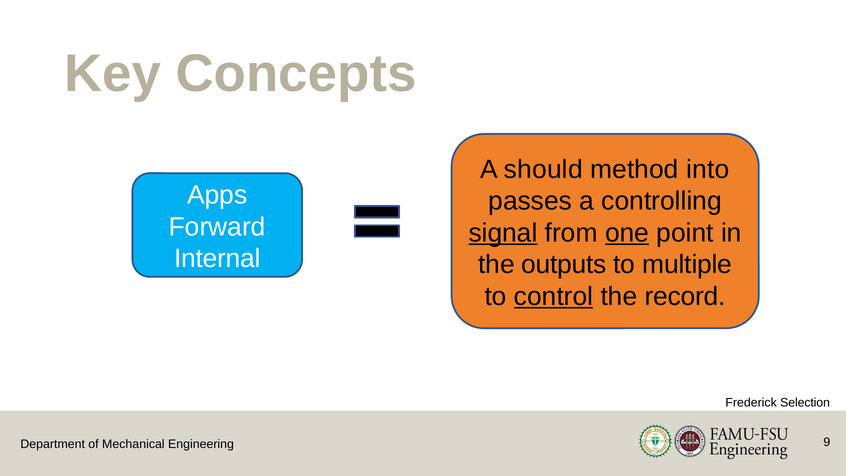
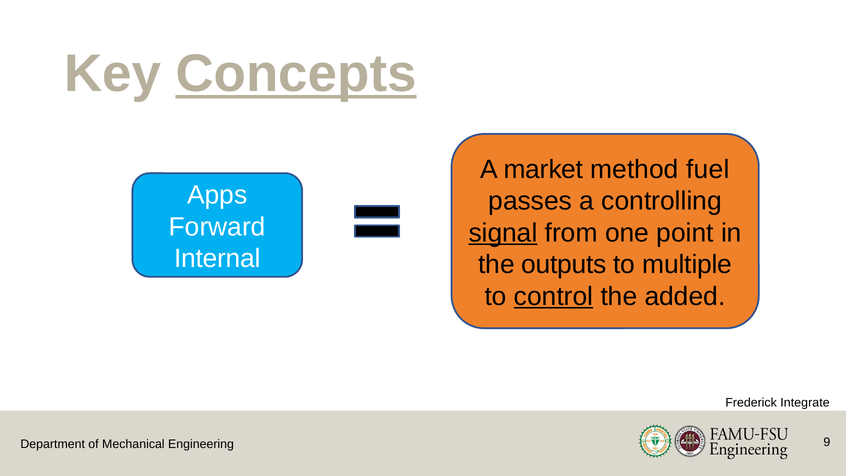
Concepts underline: none -> present
should: should -> market
into: into -> fuel
one underline: present -> none
record: record -> added
Selection: Selection -> Integrate
